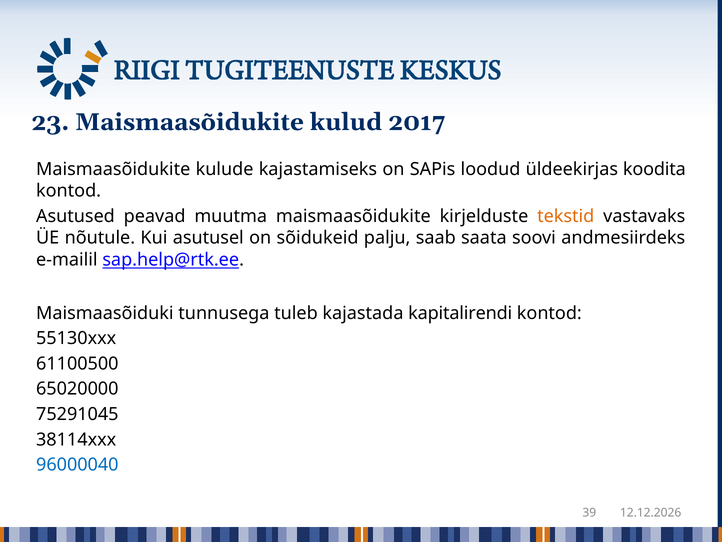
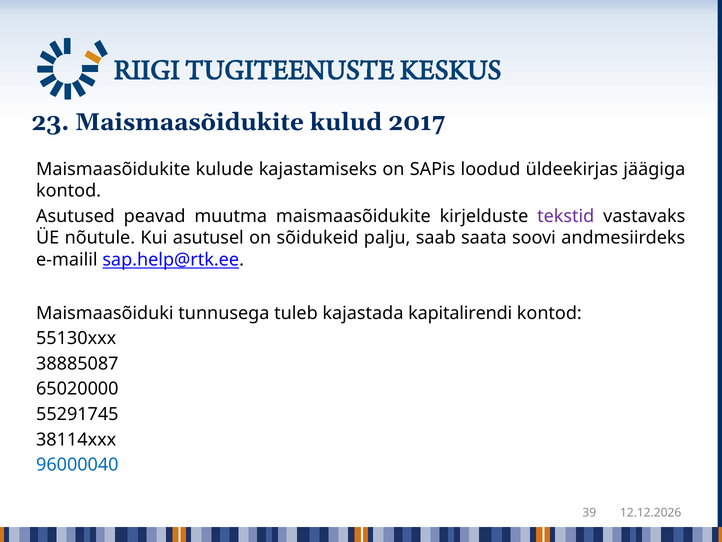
koodita: koodita -> jäägiga
tekstid colour: orange -> purple
61100500: 61100500 -> 38885087
75291045: 75291045 -> 55291745
